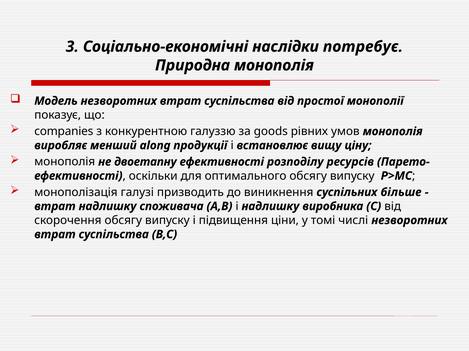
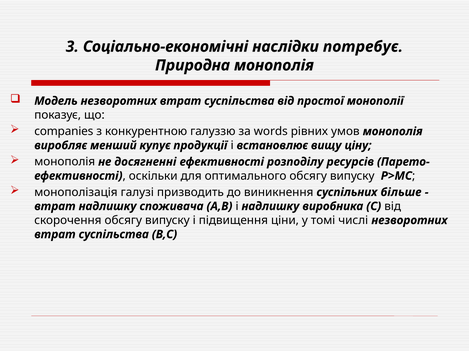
goods: goods -> words
along: along -> купує
двоетапну: двоетапну -> досягненні
